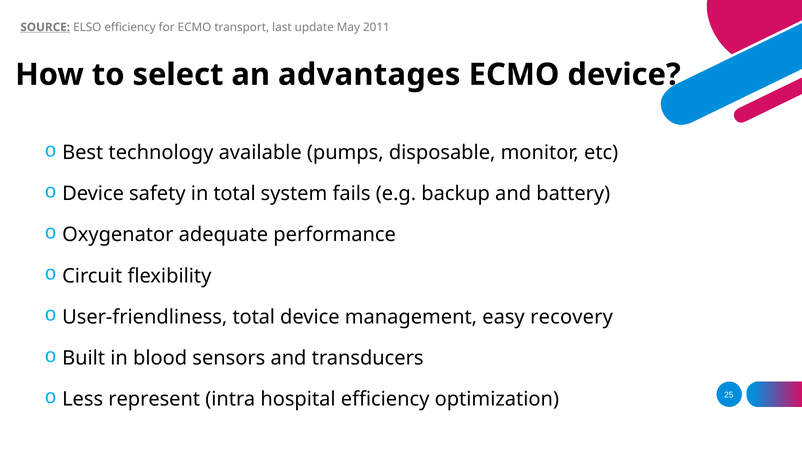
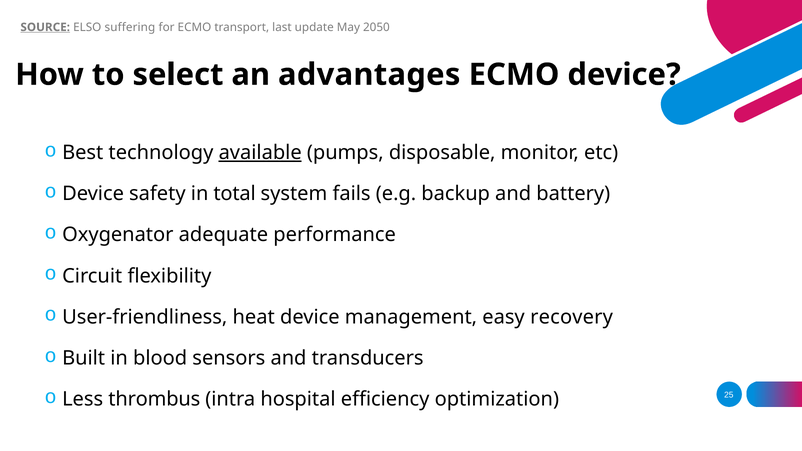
ELSO efficiency: efficiency -> suffering
2011: 2011 -> 2050
available underline: none -> present
User-friendliness total: total -> heat
represent: represent -> thrombus
